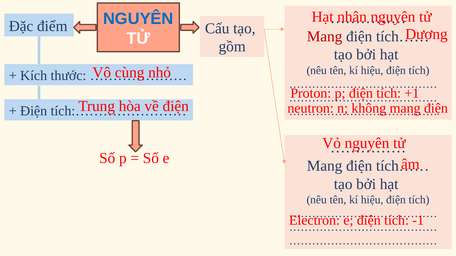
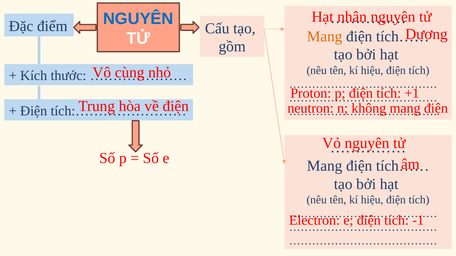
Mang at (325, 37) colour: red -> orange
